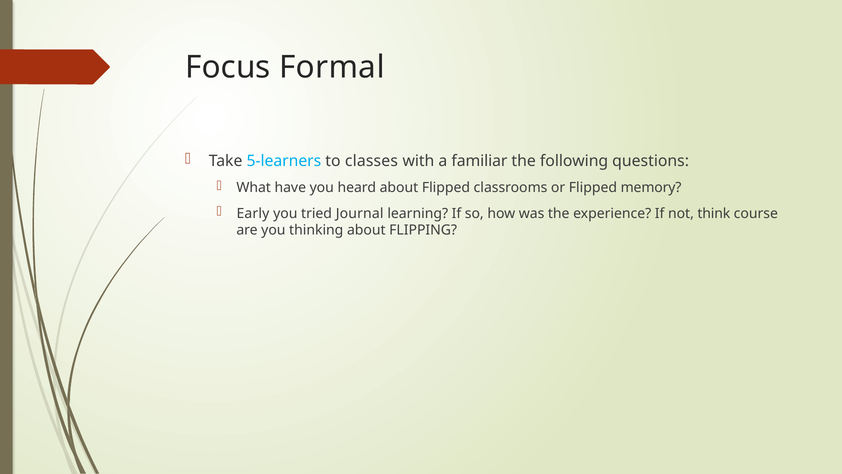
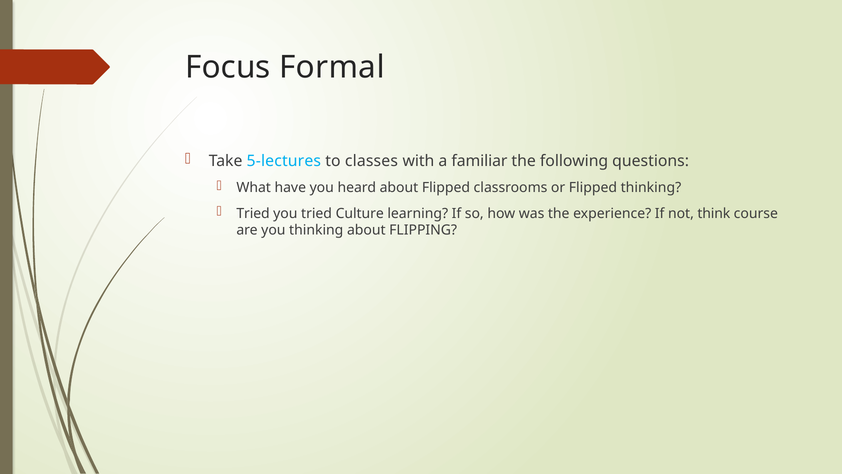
5-learners: 5-learners -> 5-lectures
Flipped memory: memory -> thinking
Early at (253, 213): Early -> Tried
Journal: Journal -> Culture
